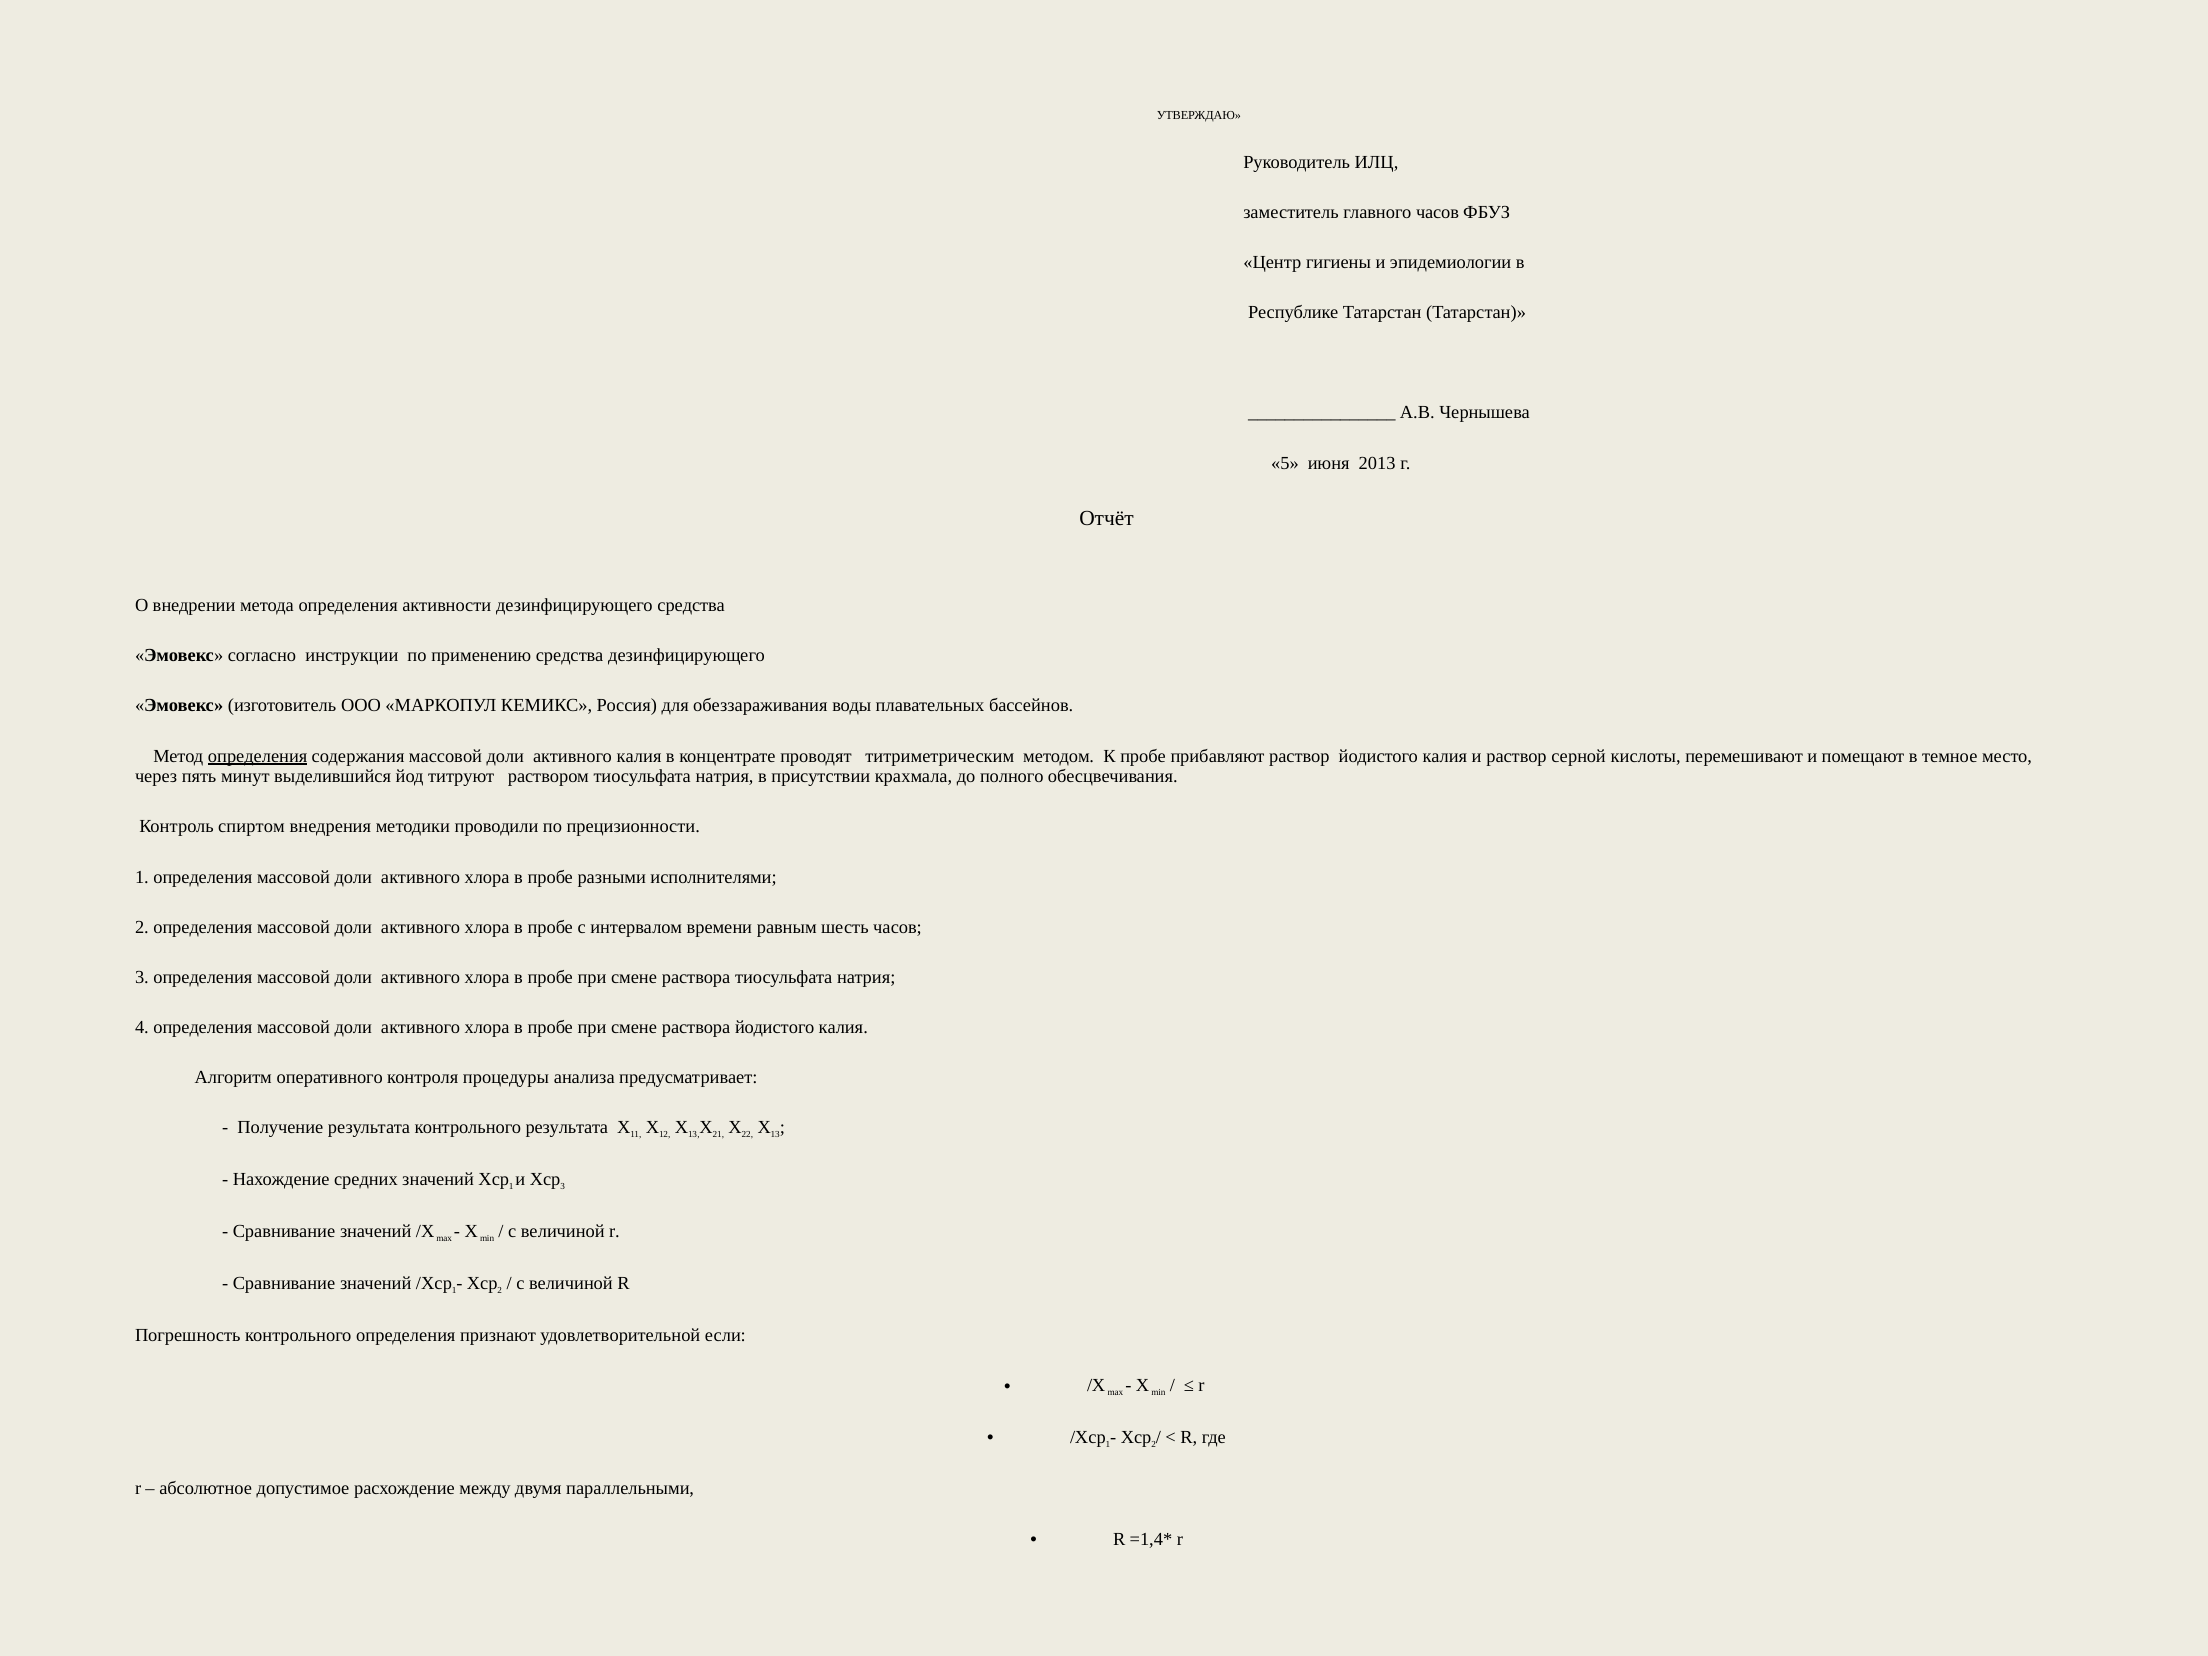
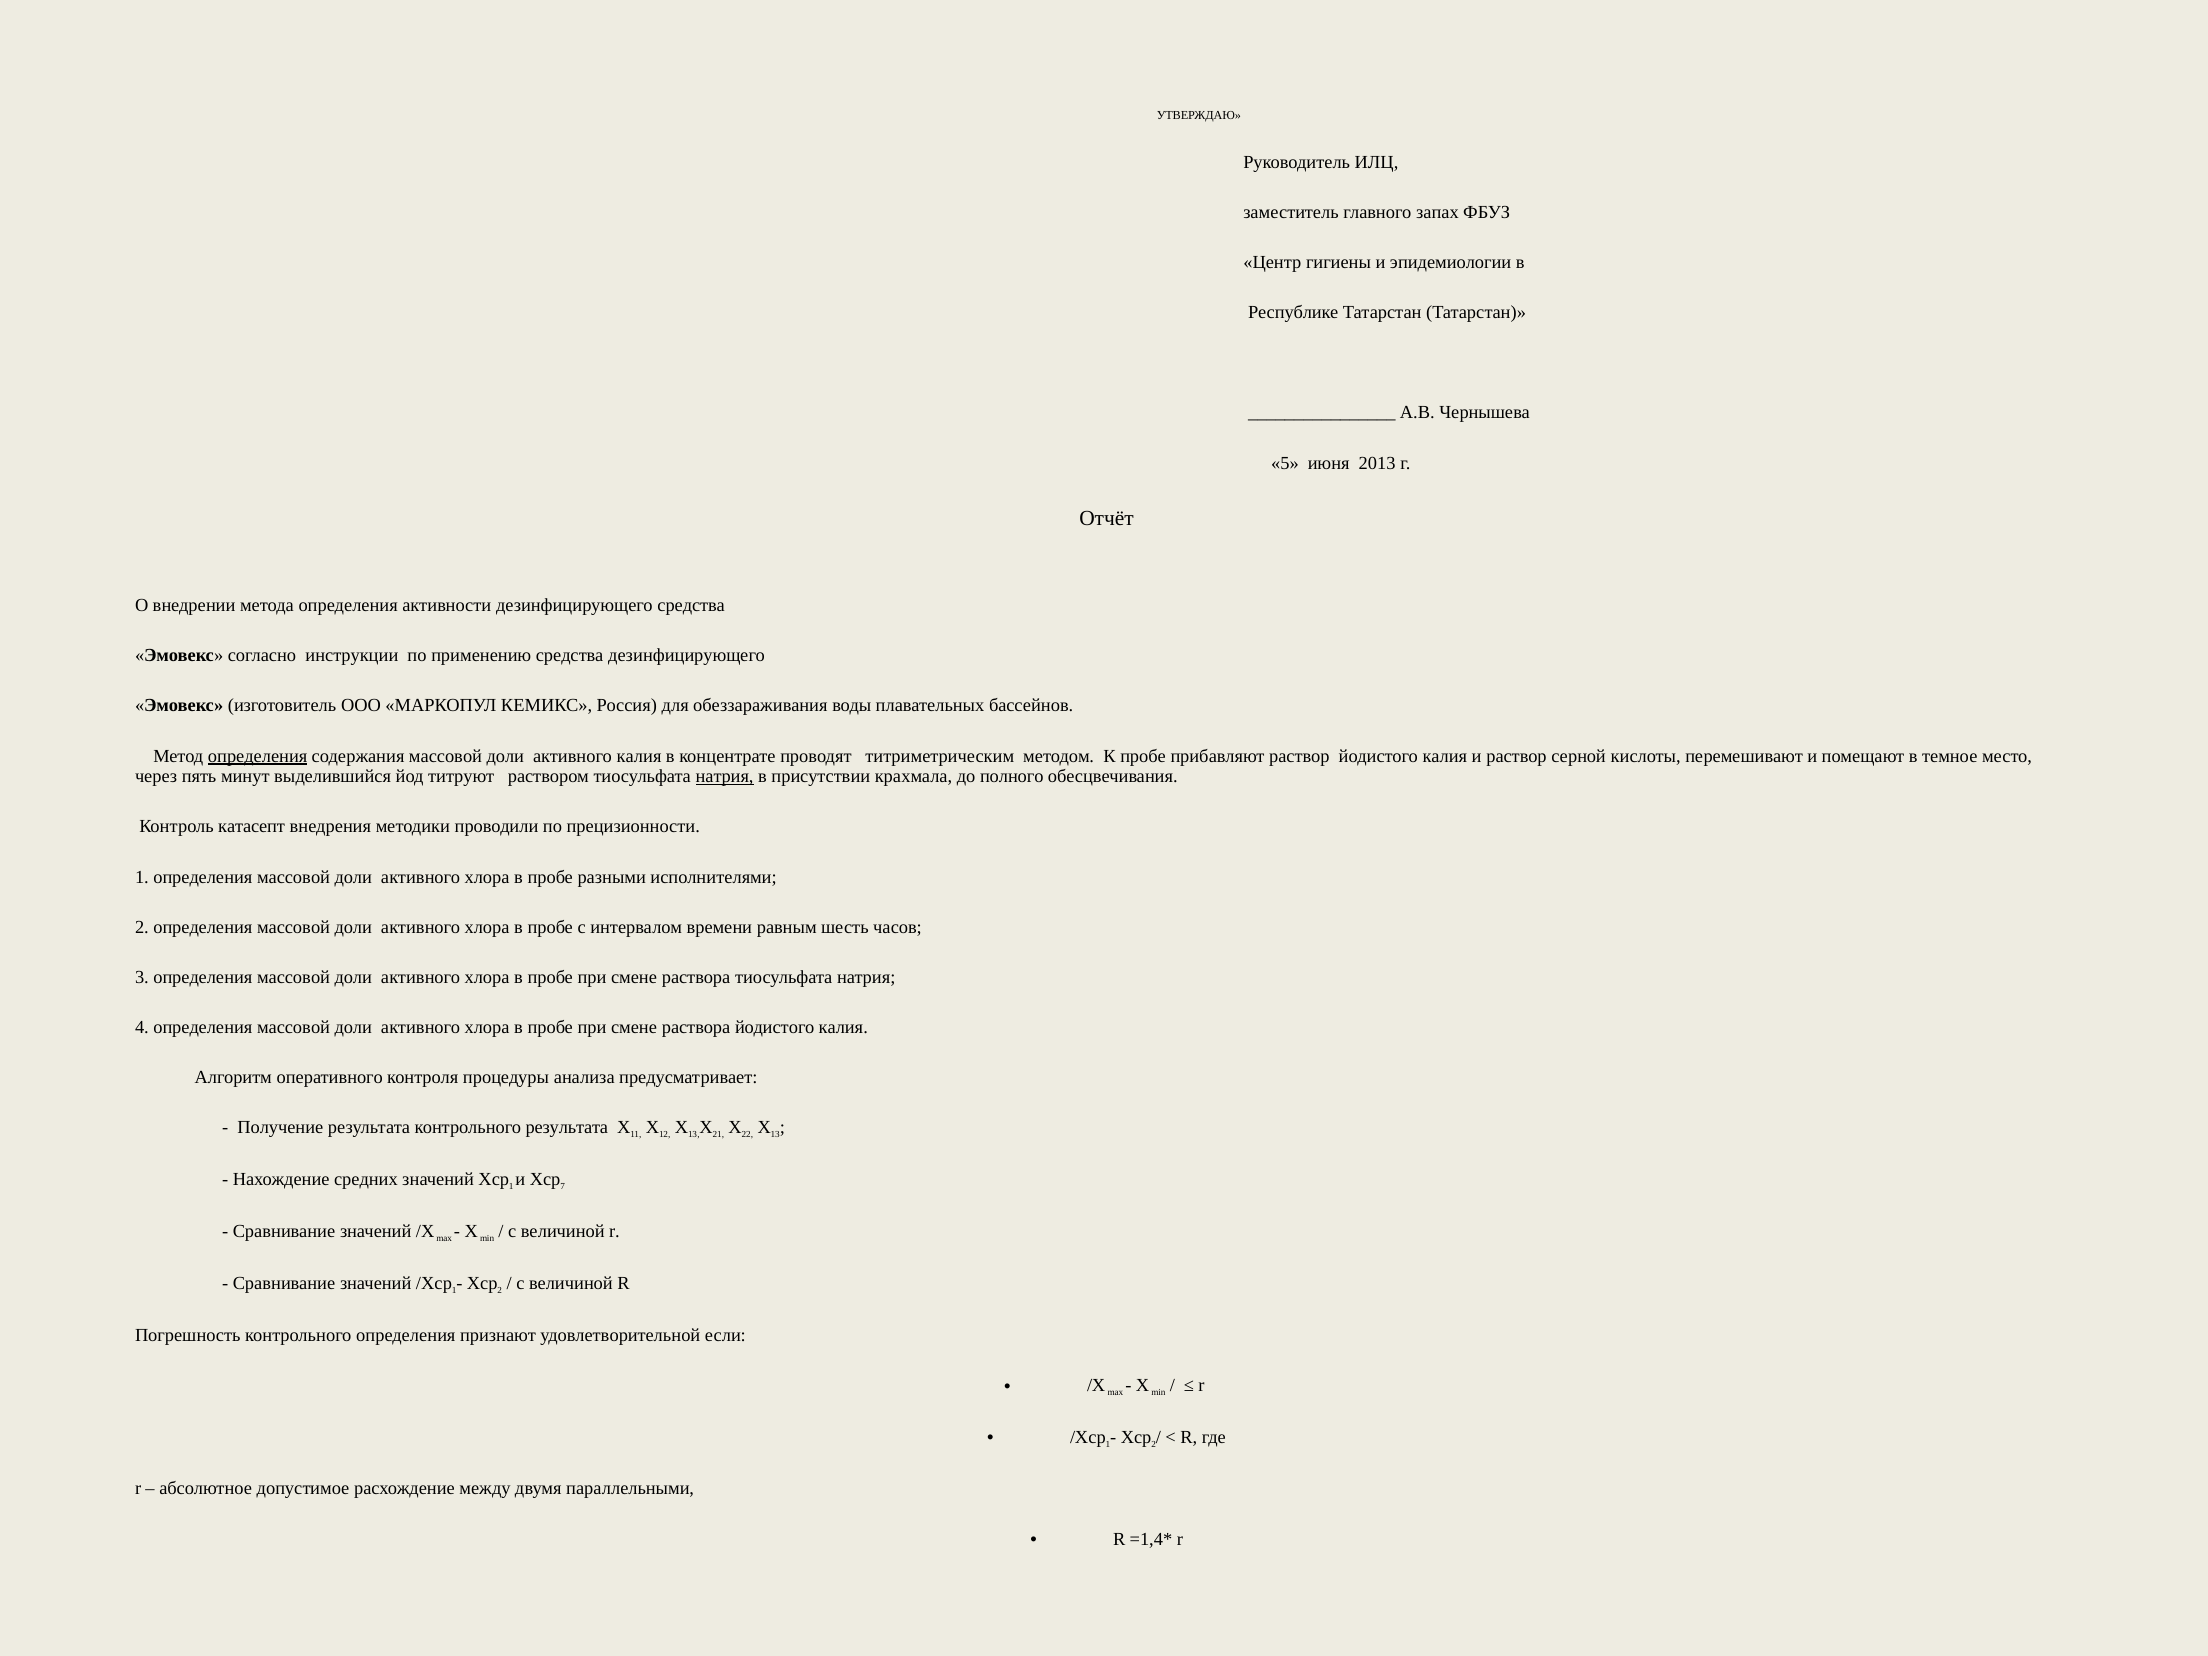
главного часов: часов -> запах
натрия at (725, 777) underline: none -> present
спиртом: спиртом -> катасепт
3 at (563, 1187): 3 -> 7
